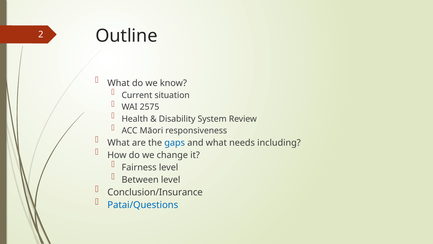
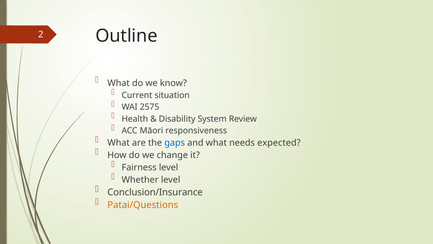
including: including -> expected
Between: Between -> Whether
Patai/Questions colour: blue -> orange
